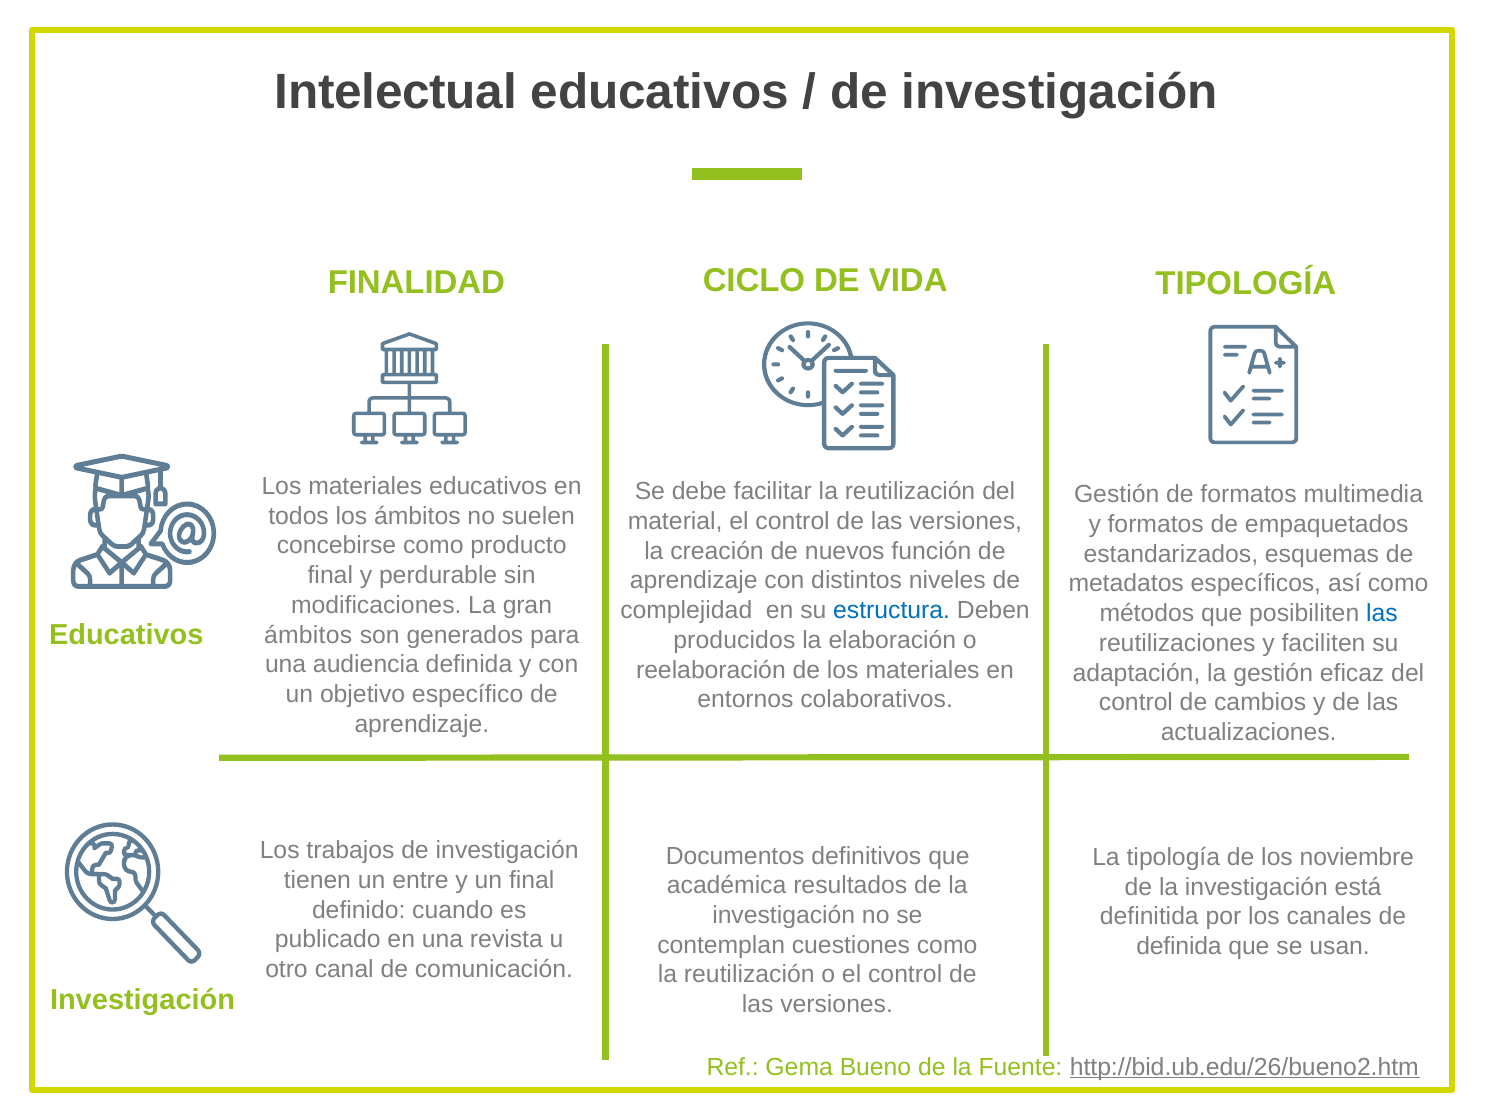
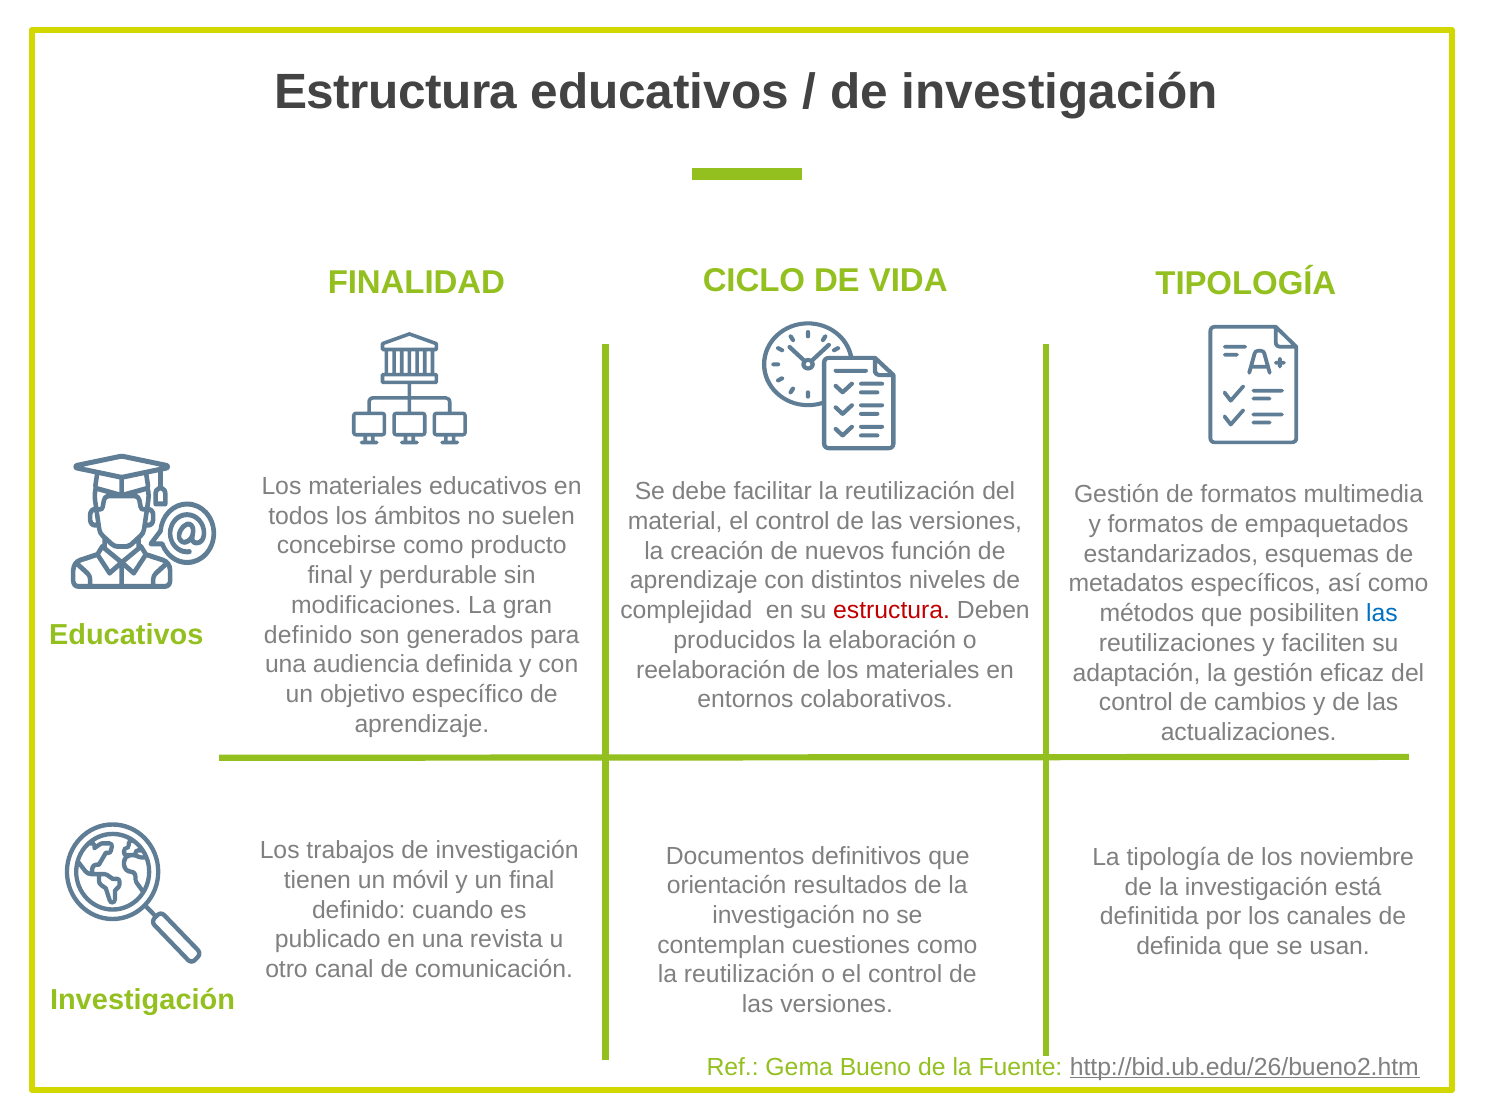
Intelectual at (396, 93): Intelectual -> Estructura
estructura at (892, 611) colour: blue -> red
ámbitos at (308, 635): ámbitos -> definido
entre: entre -> móvil
académica: académica -> orientación
